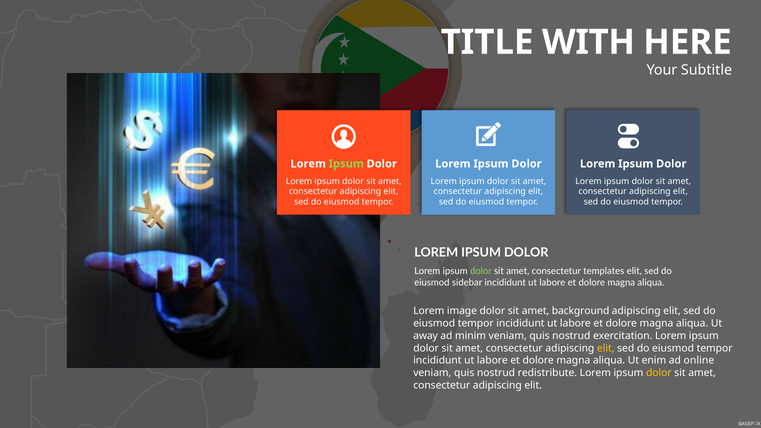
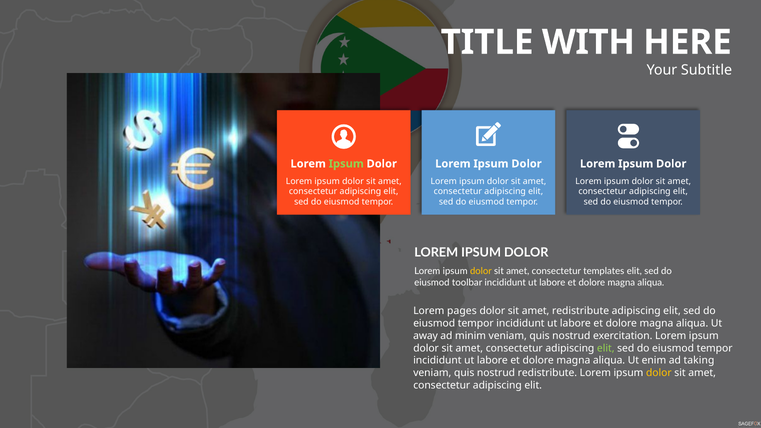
dolor at (481, 271) colour: light green -> yellow
sidebar: sidebar -> toolbar
image: image -> pages
amet background: background -> redistribute
elit at (606, 348) colour: yellow -> light green
online: online -> taking
